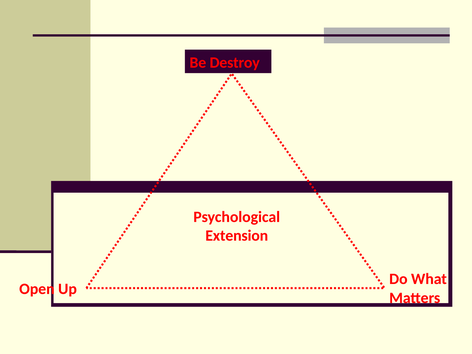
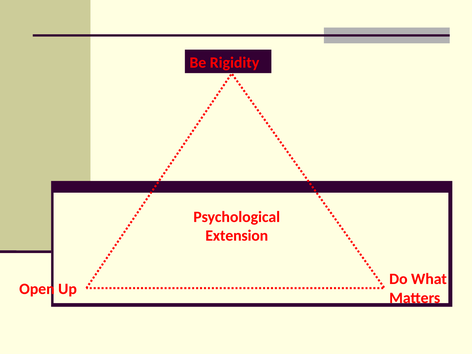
Destroy: Destroy -> Rigidity
